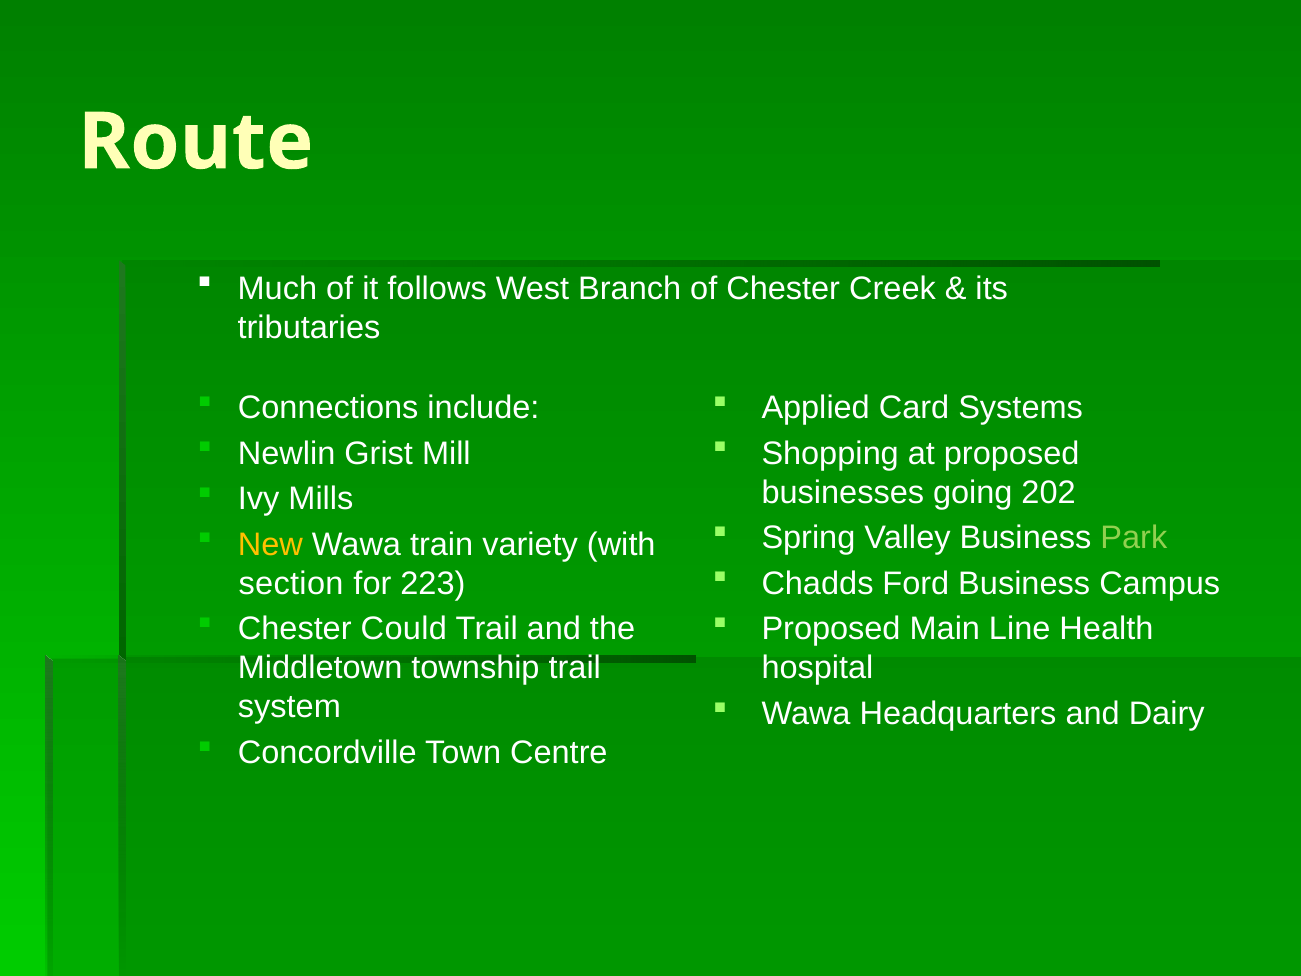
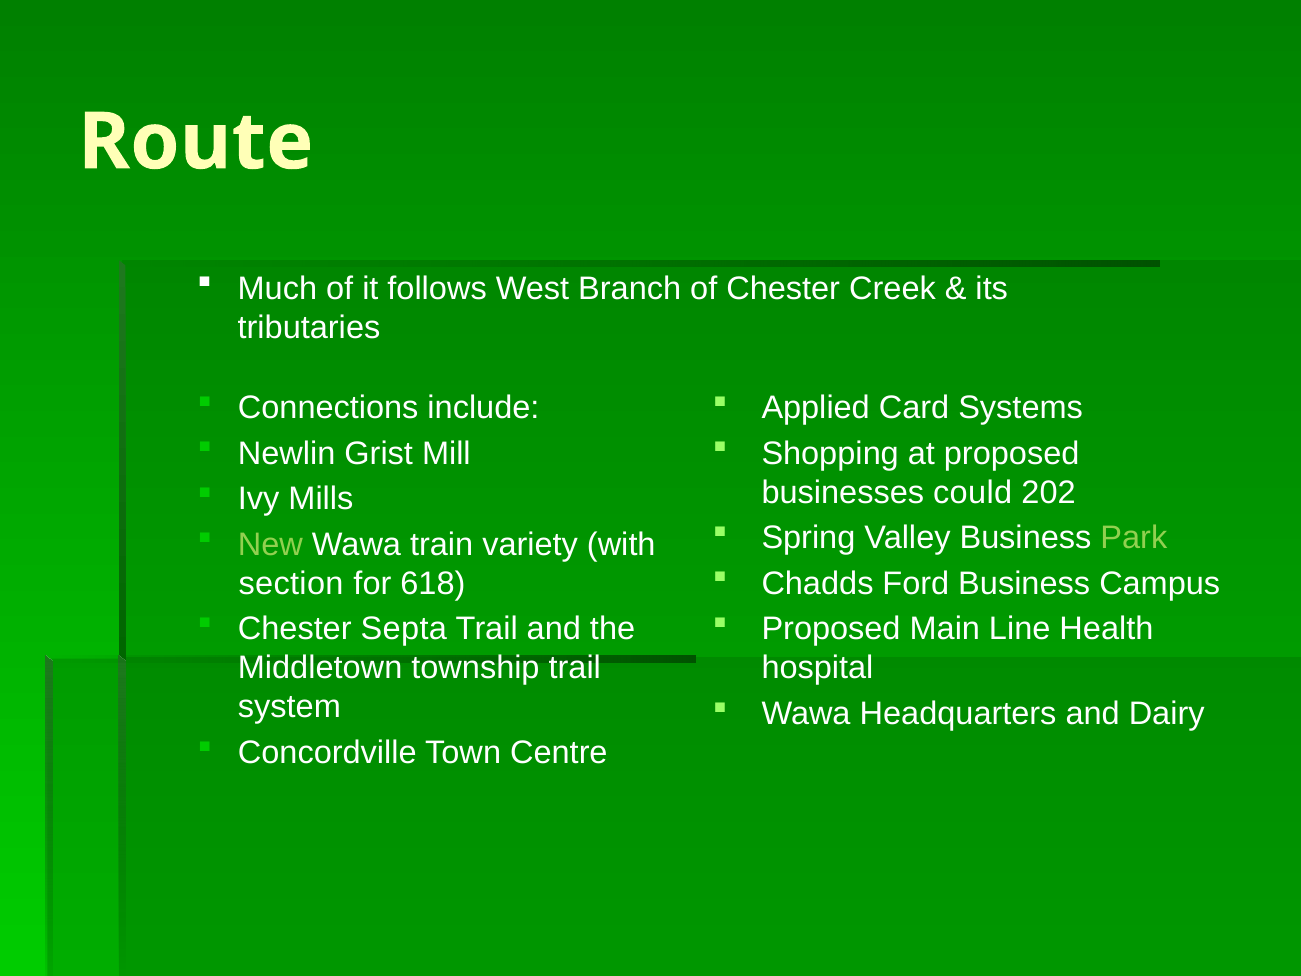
going: going -> could
New colour: yellow -> light green
223: 223 -> 618
Could: Could -> Septa
